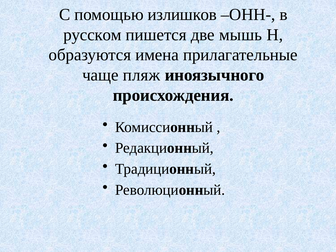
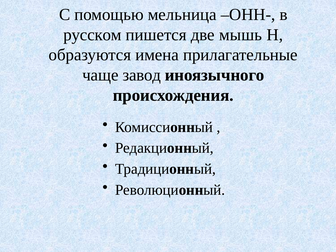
излишков: излишков -> мельница
пляж: пляж -> завод
